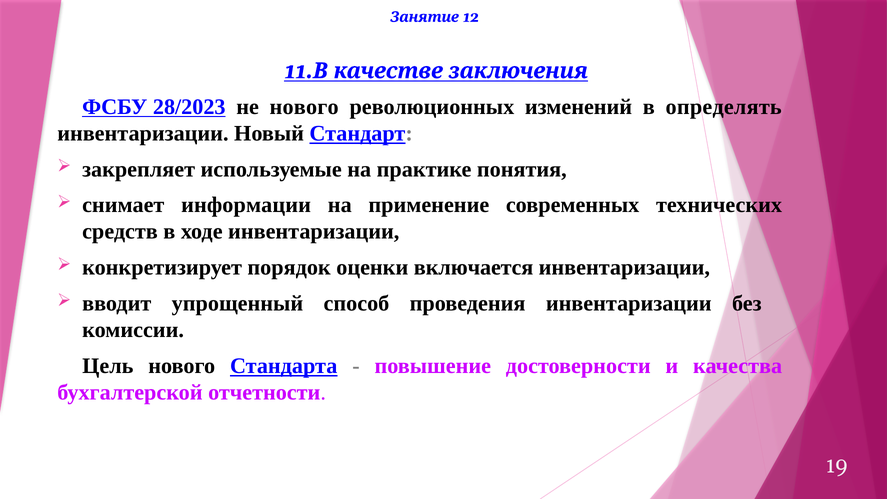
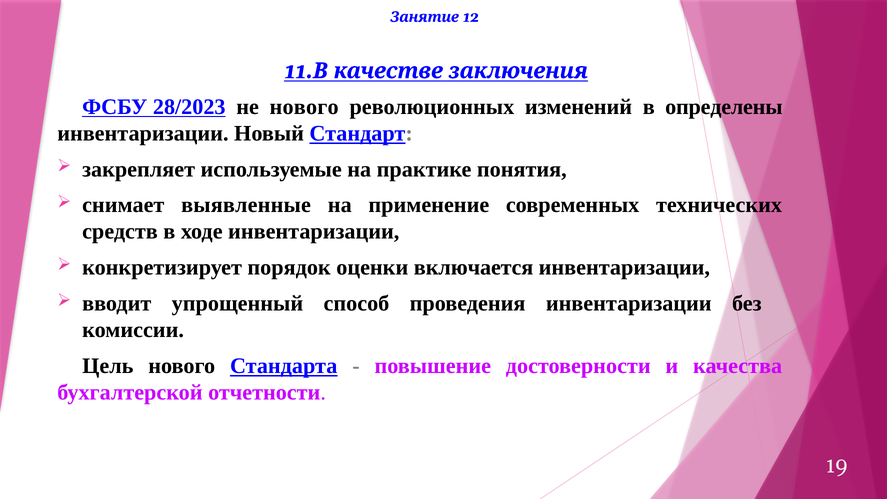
определять: определять -> определены
информации: информации -> выявленные
